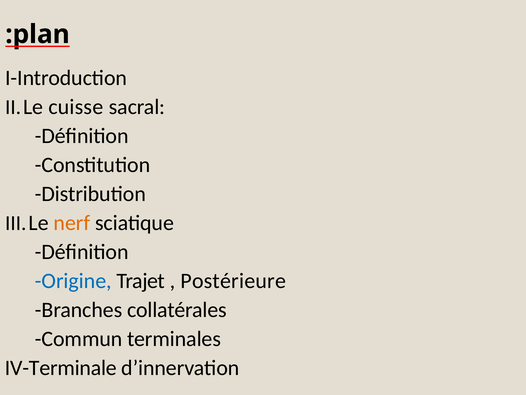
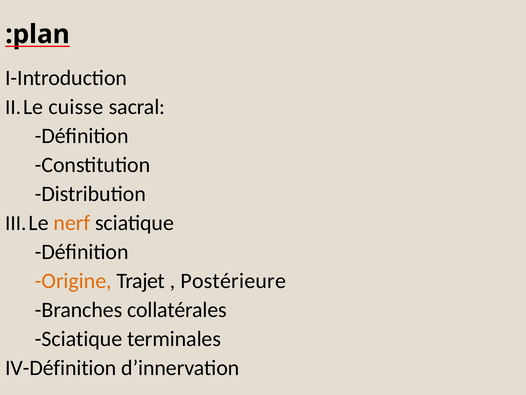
Origine colour: blue -> orange
Commun at (79, 338): Commun -> Sciatique
IV-Terminale: IV-Terminale -> IV-Définition
